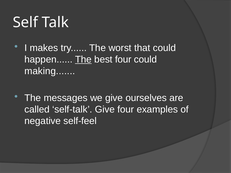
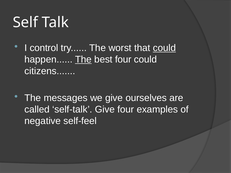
makes: makes -> control
could at (164, 48) underline: none -> present
making: making -> citizens
